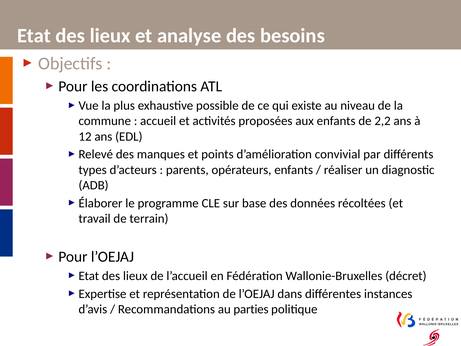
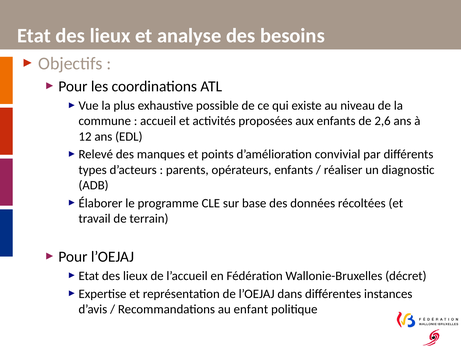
2,2: 2,2 -> 2,6
parties: parties -> enfant
